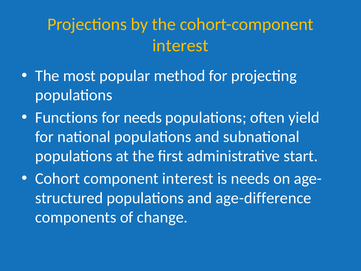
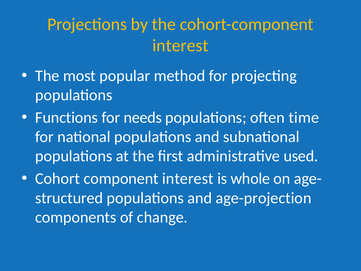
yield: yield -> time
start: start -> used
is needs: needs -> whole
age-difference: age-difference -> age-projection
